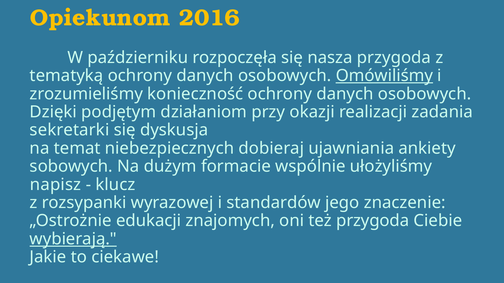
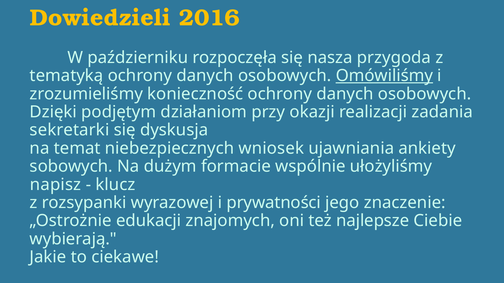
Opiekunom: Opiekunom -> Dowiedzieli
dobieraj: dobieraj -> wniosek
standardów: standardów -> prywatności
też przygoda: przygoda -> najlepsze
wybierają underline: present -> none
